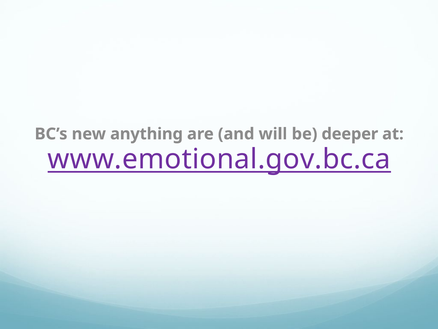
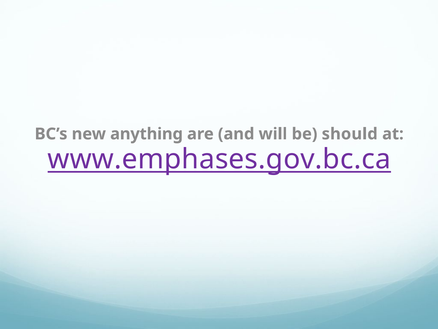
deeper: deeper -> should
www.emotional.gov.bc.ca: www.emotional.gov.bc.ca -> www.emphases.gov.bc.ca
